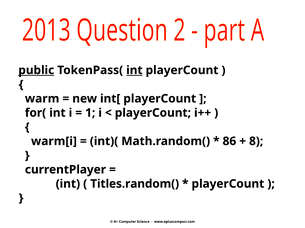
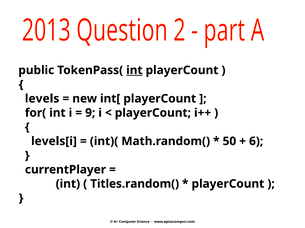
public underline: present -> none
warm: warm -> levels
1: 1 -> 9
warm[i: warm[i -> levels[i
86: 86 -> 50
8: 8 -> 6
